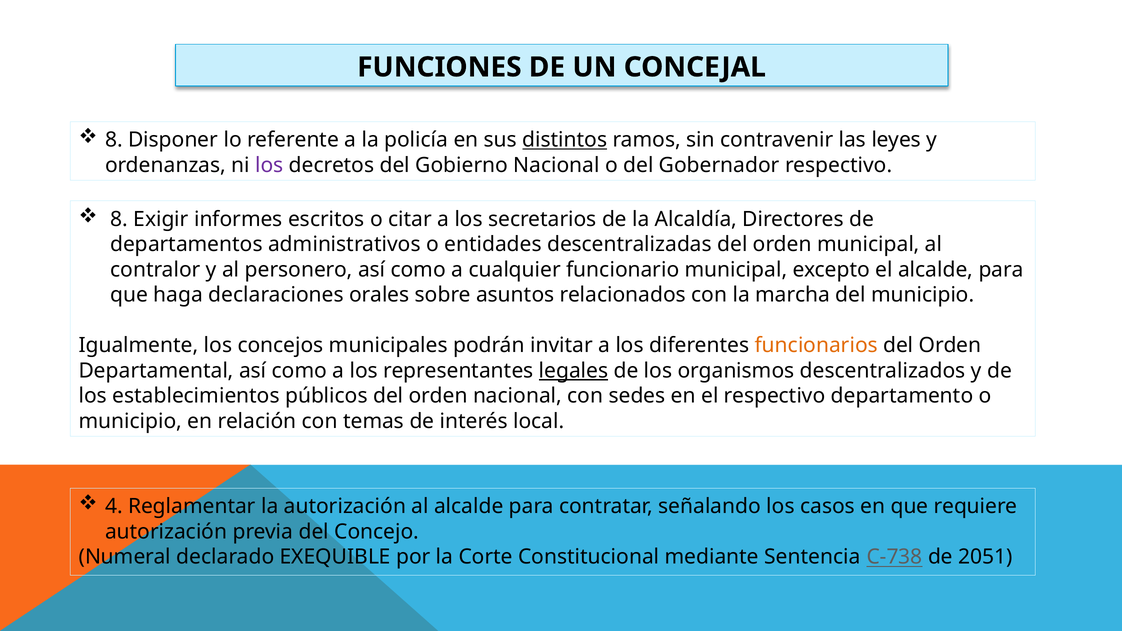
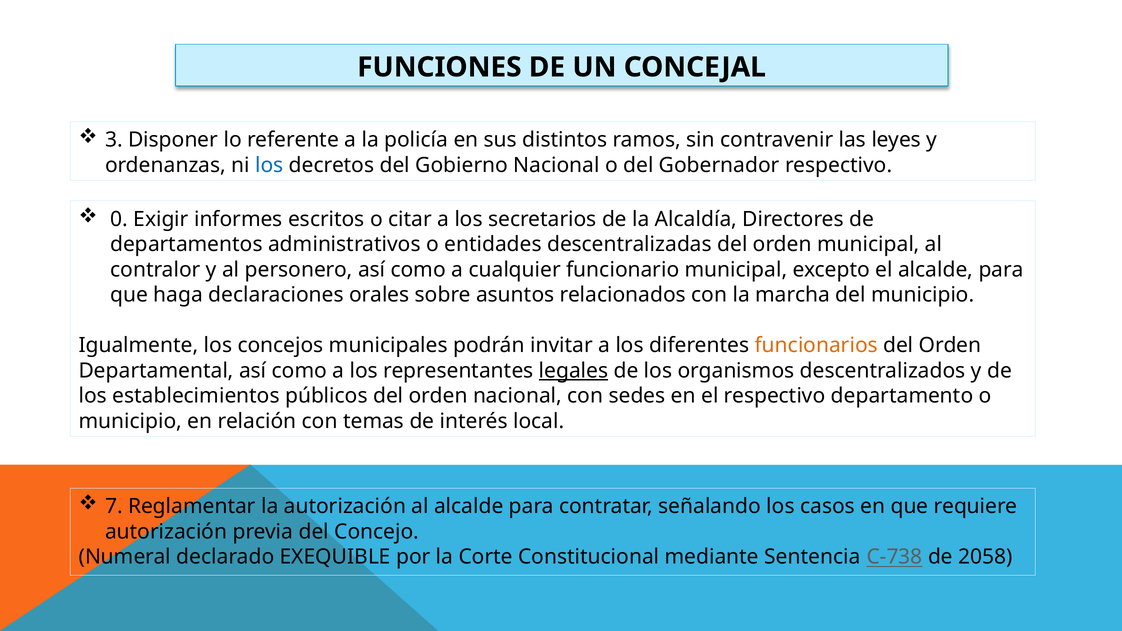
8 at (114, 140): 8 -> 3
distintos underline: present -> none
los at (269, 165) colour: purple -> blue
8 at (119, 219): 8 -> 0
4: 4 -> 7
2051: 2051 -> 2058
